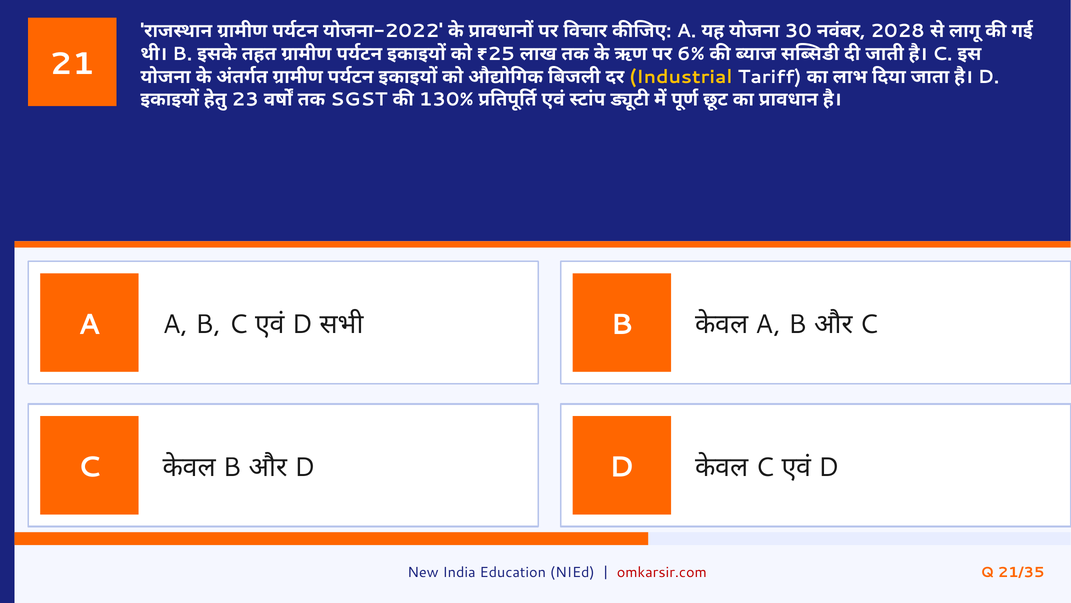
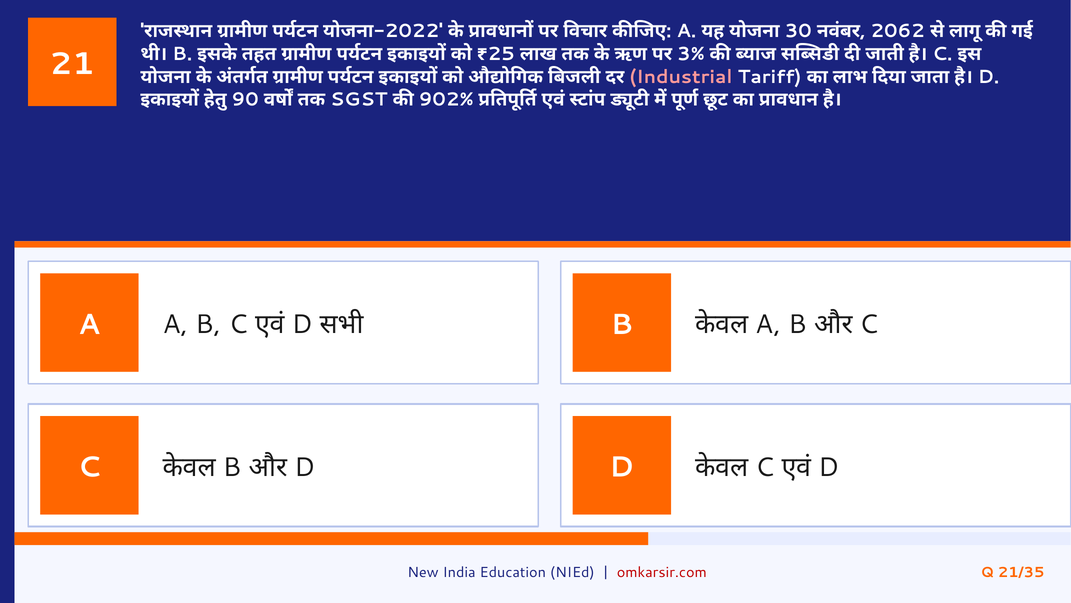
2028: 2028 -> 2062
6%: 6% -> 3%
Industrial colour: yellow -> pink
23: 23 -> 90
130%: 130% -> 902%
